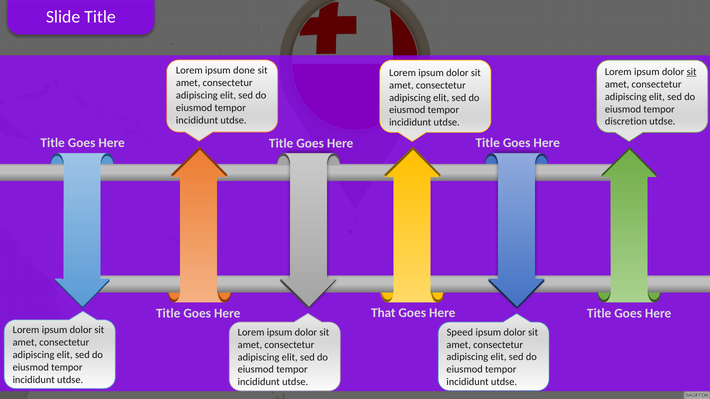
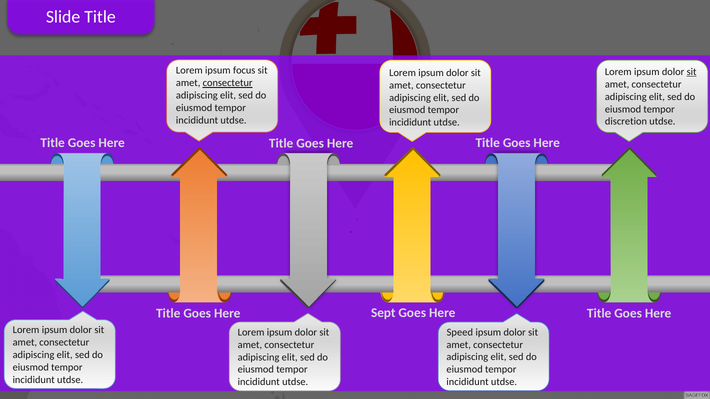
done: done -> focus
consectetur at (228, 83) underline: none -> present
That: That -> Sept
